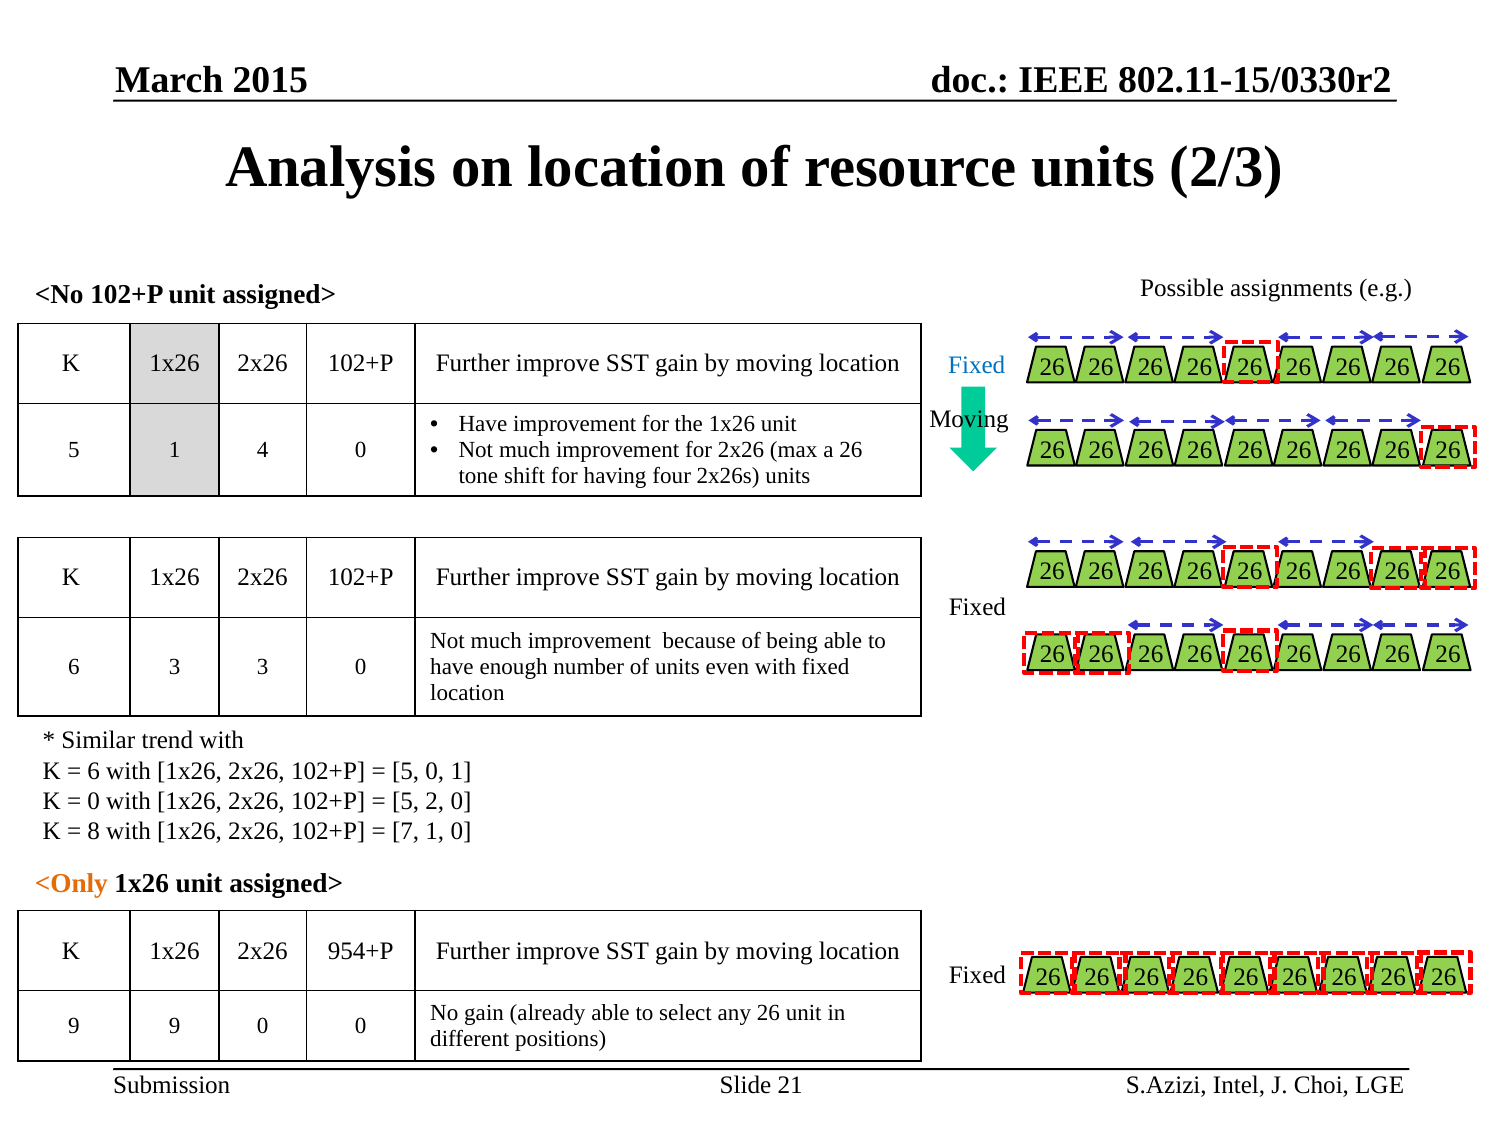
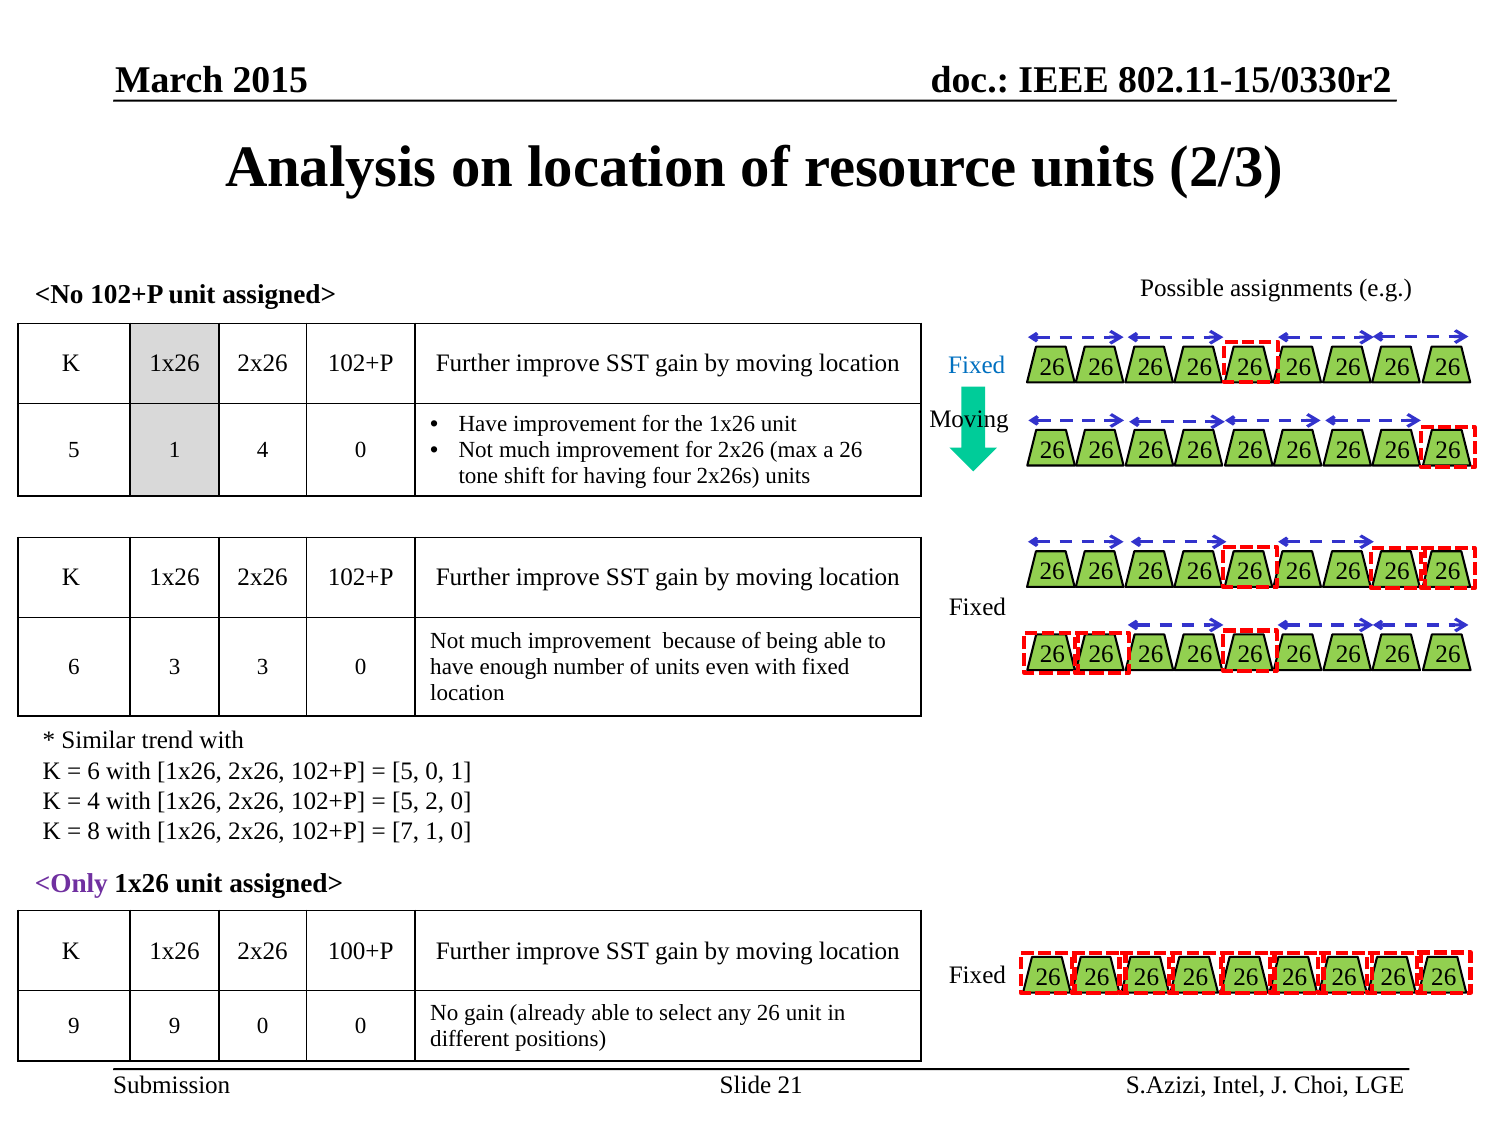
0 at (94, 801): 0 -> 4
<Only colour: orange -> purple
954+P: 954+P -> 100+P
